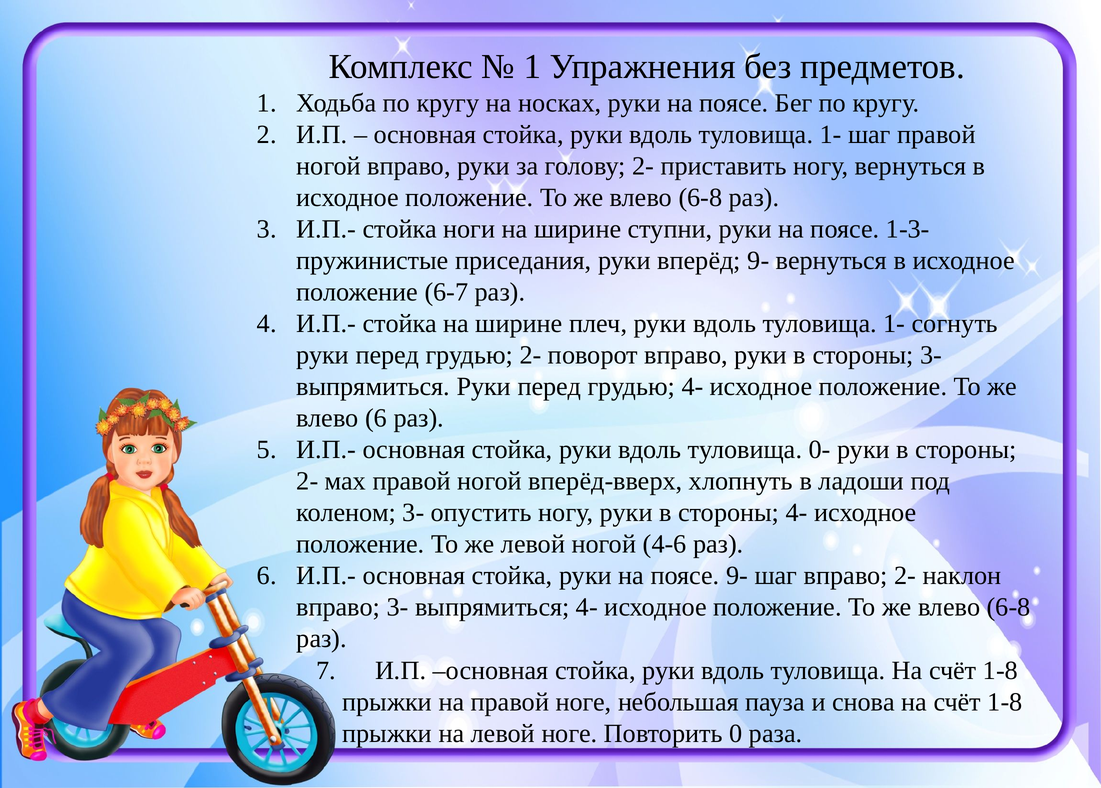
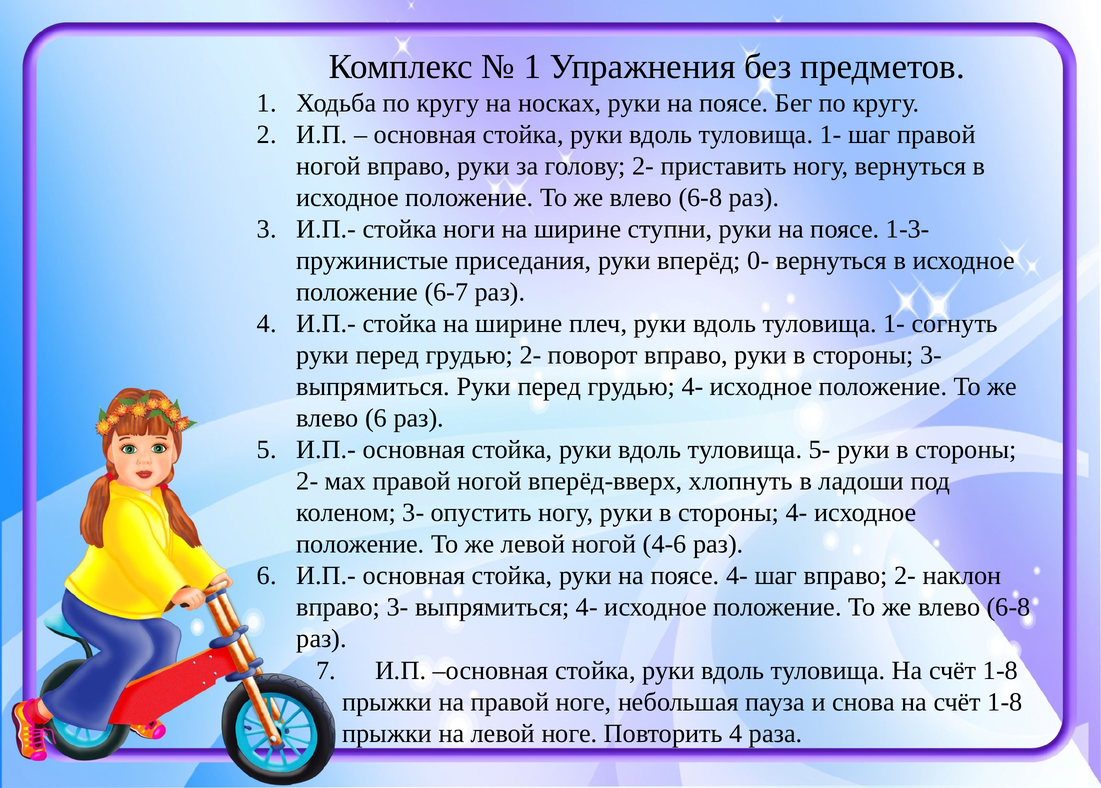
вперёд 9-: 9- -> 0-
0-: 0- -> 5-
поясе 9-: 9- -> 4-
Повторить 0: 0 -> 4
